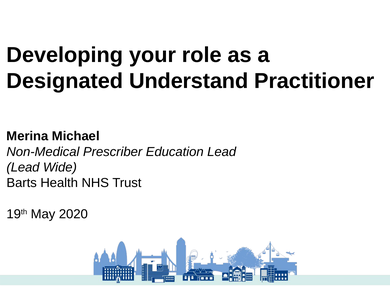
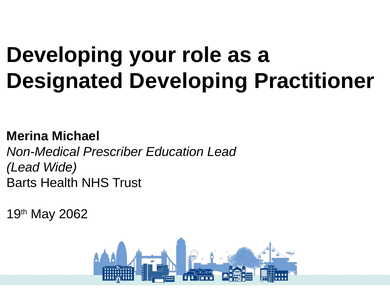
Designated Understand: Understand -> Developing
2020: 2020 -> 2062
